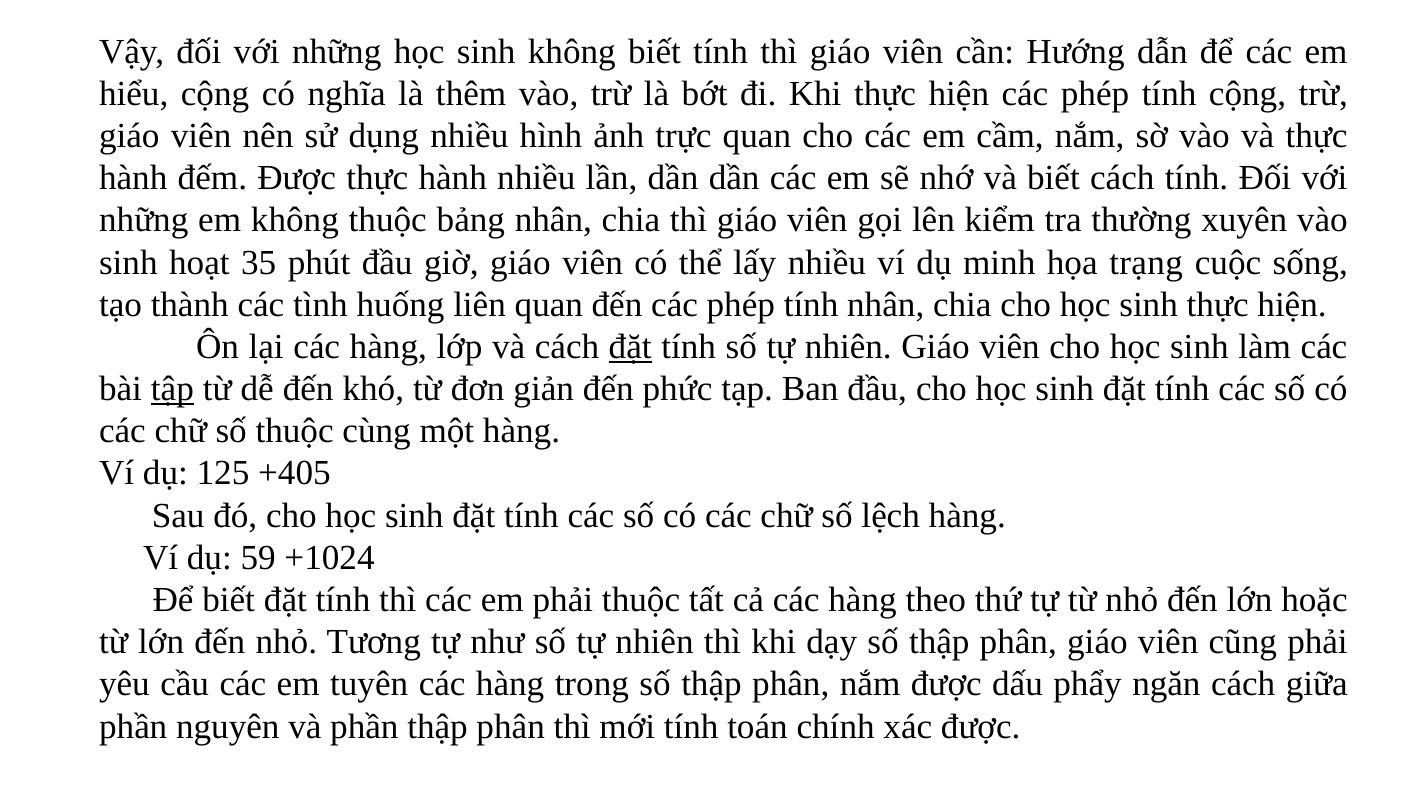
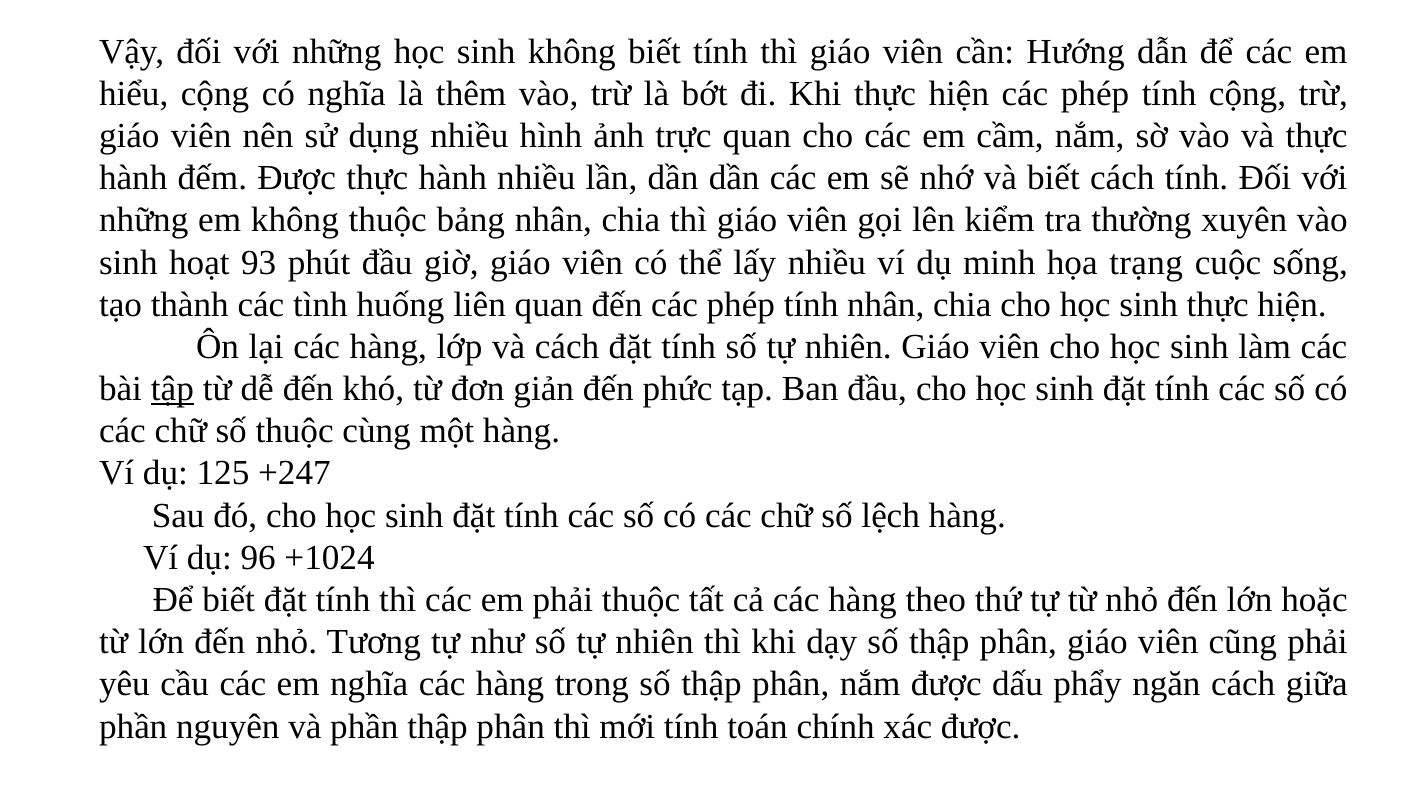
35: 35 -> 93
đặt at (630, 347) underline: present -> none
+405: +405 -> +247
59: 59 -> 96
em tuyên: tuyên -> nghĩa
